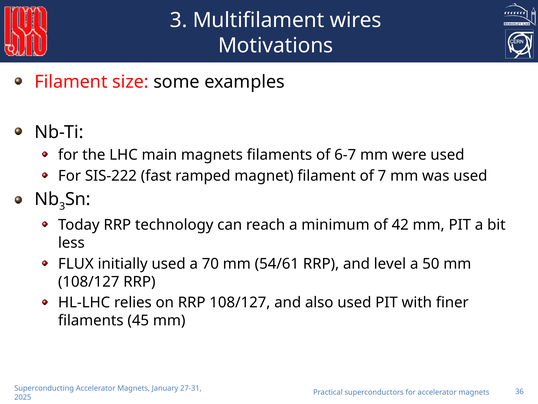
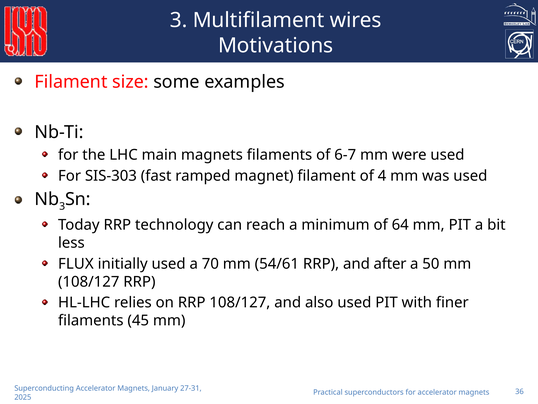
SIS-222: SIS-222 -> SIS-303
7: 7 -> 4
42: 42 -> 64
level: level -> after
